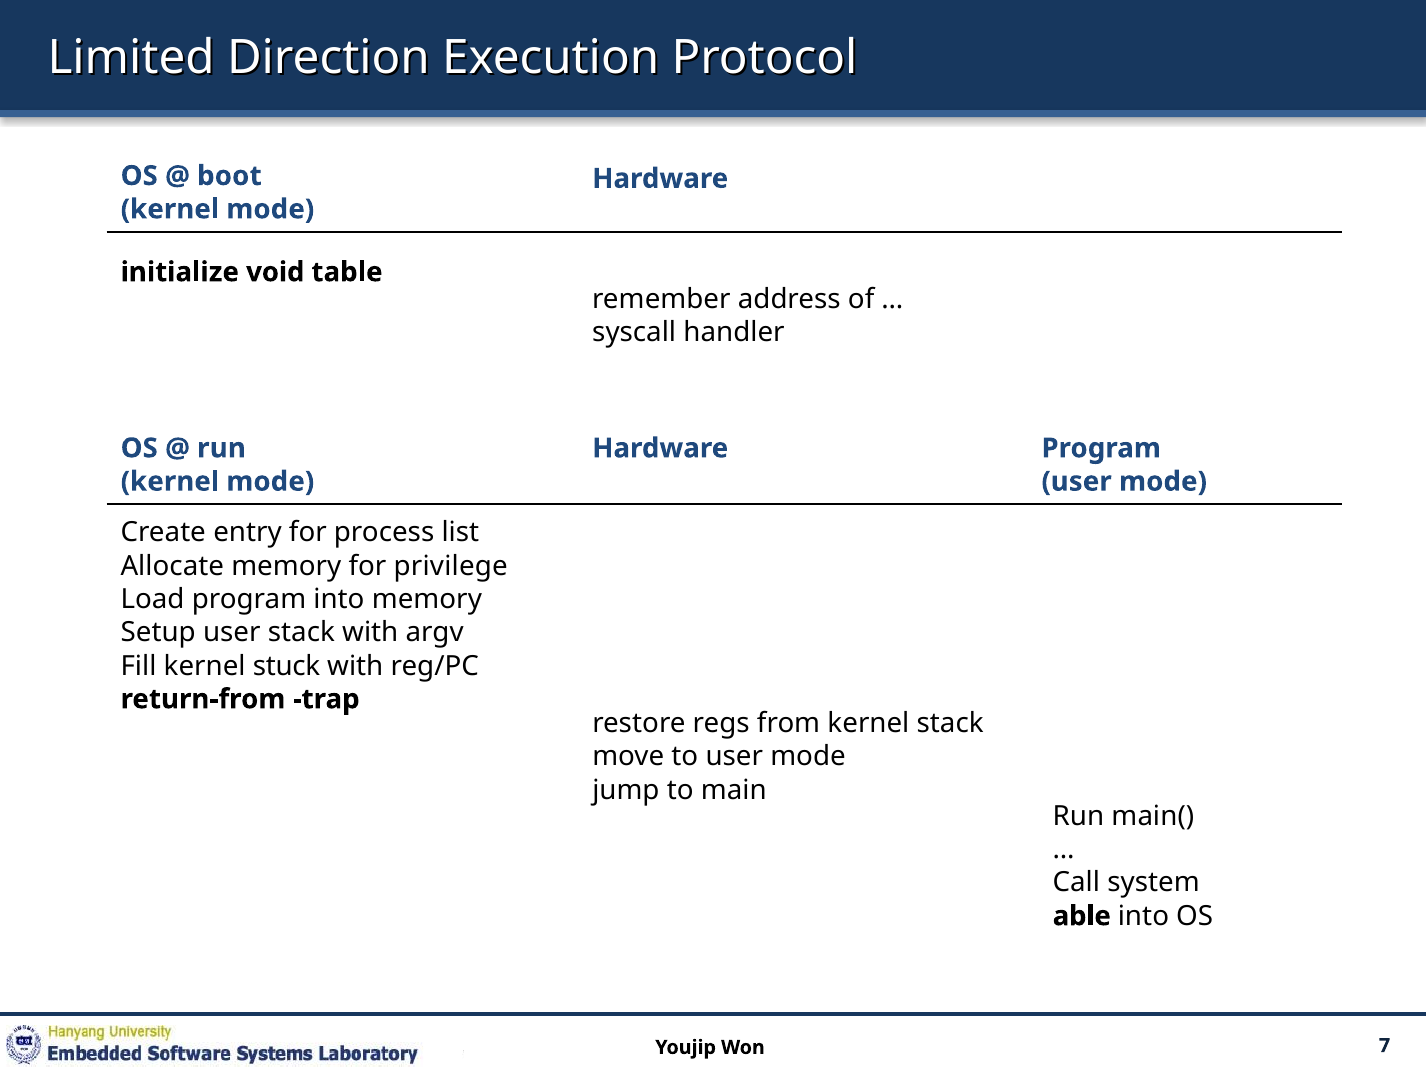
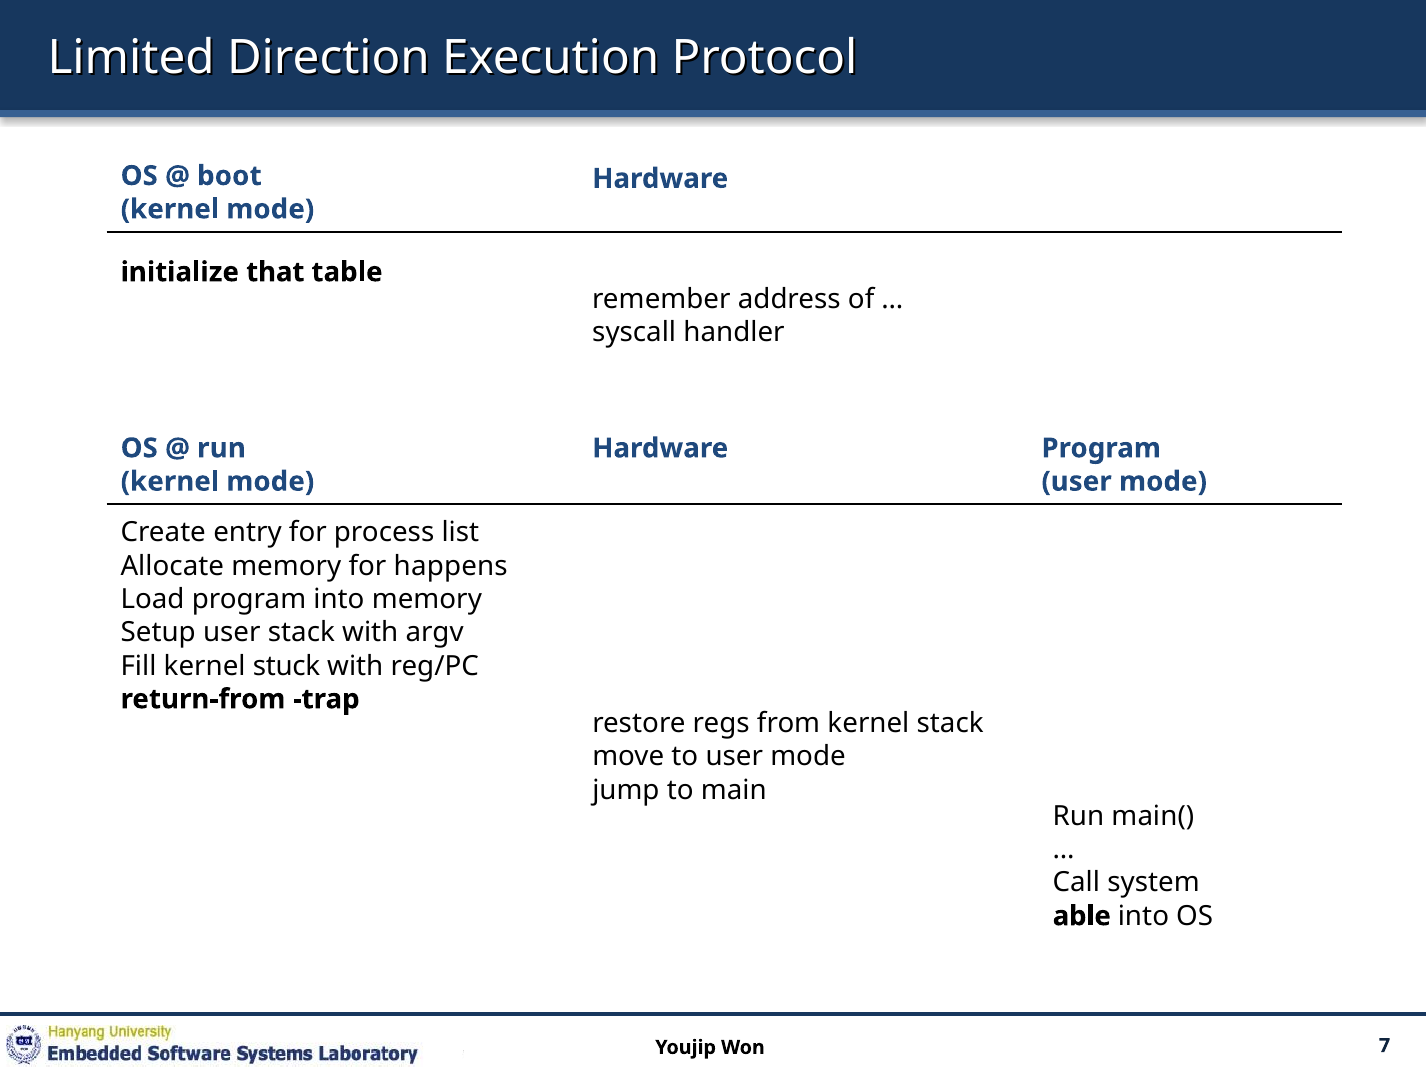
void: void -> that
privilege: privilege -> happens
